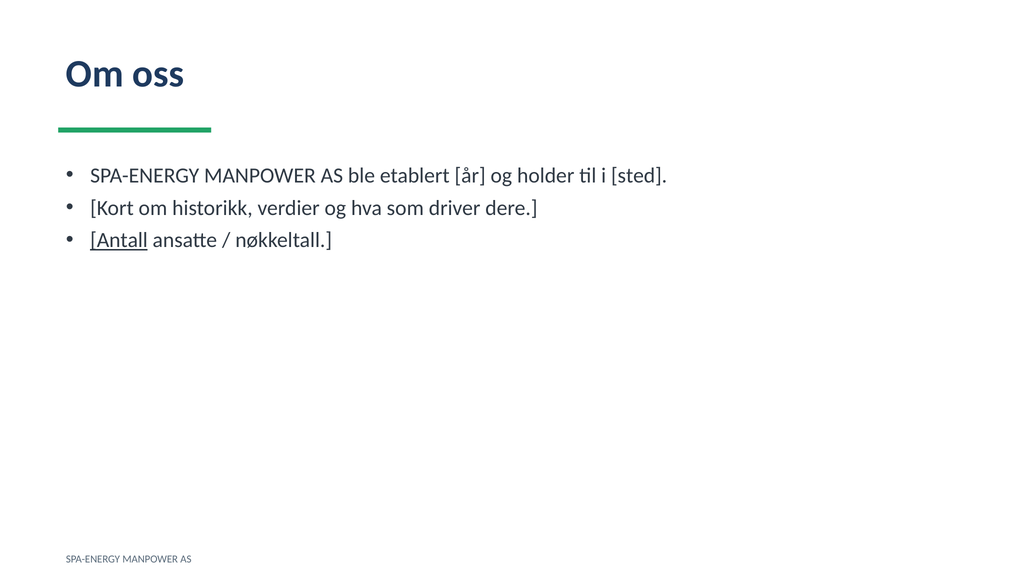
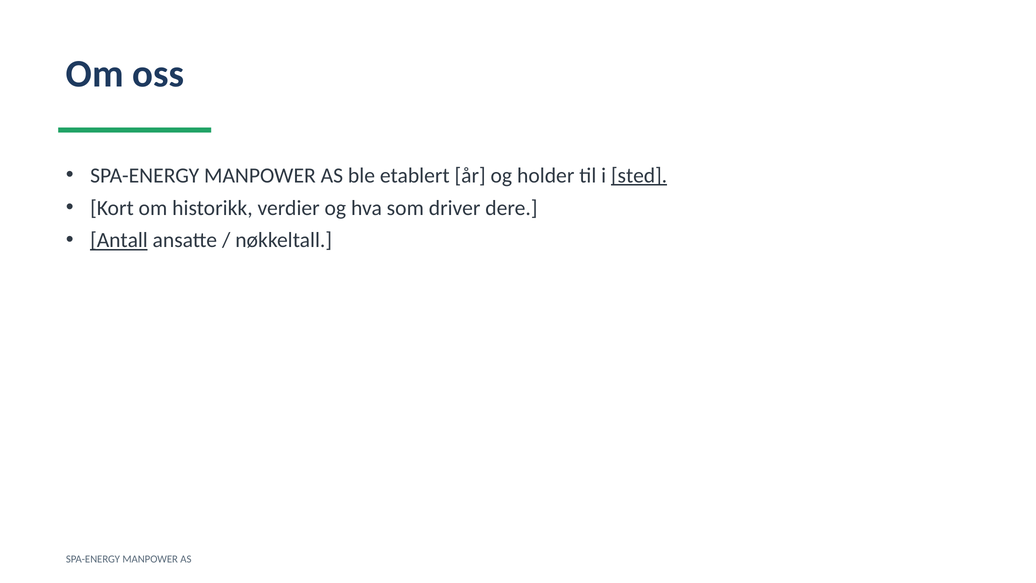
sted underline: none -> present
